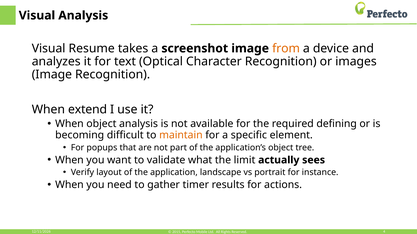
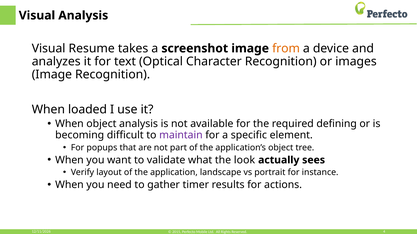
extend: extend -> loaded
maintain colour: orange -> purple
limit: limit -> look
